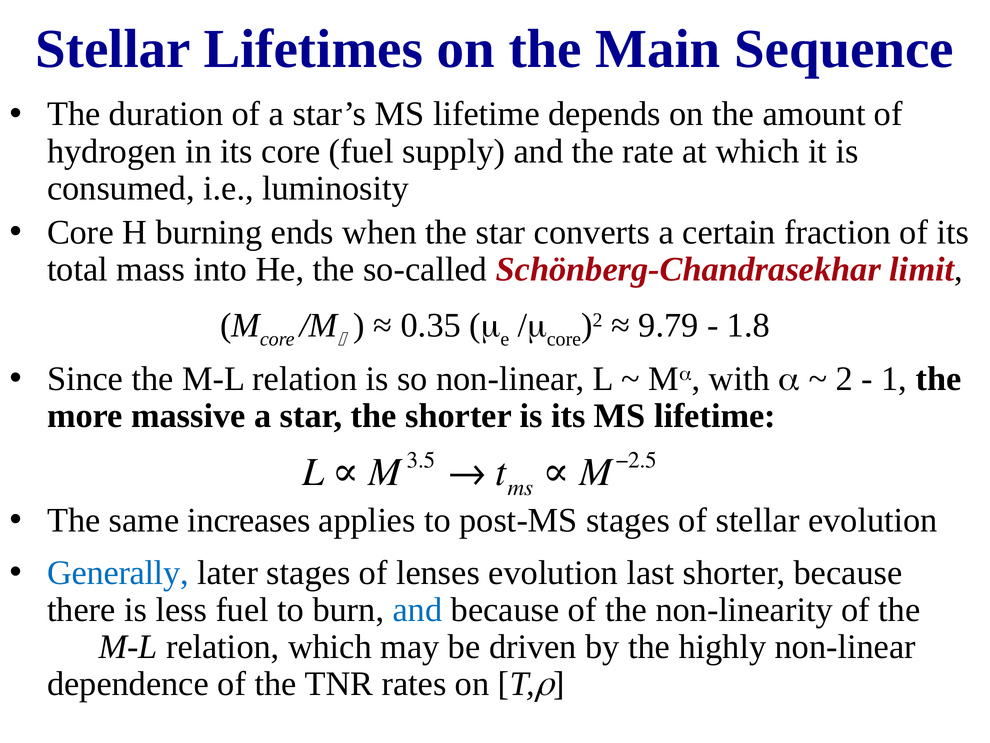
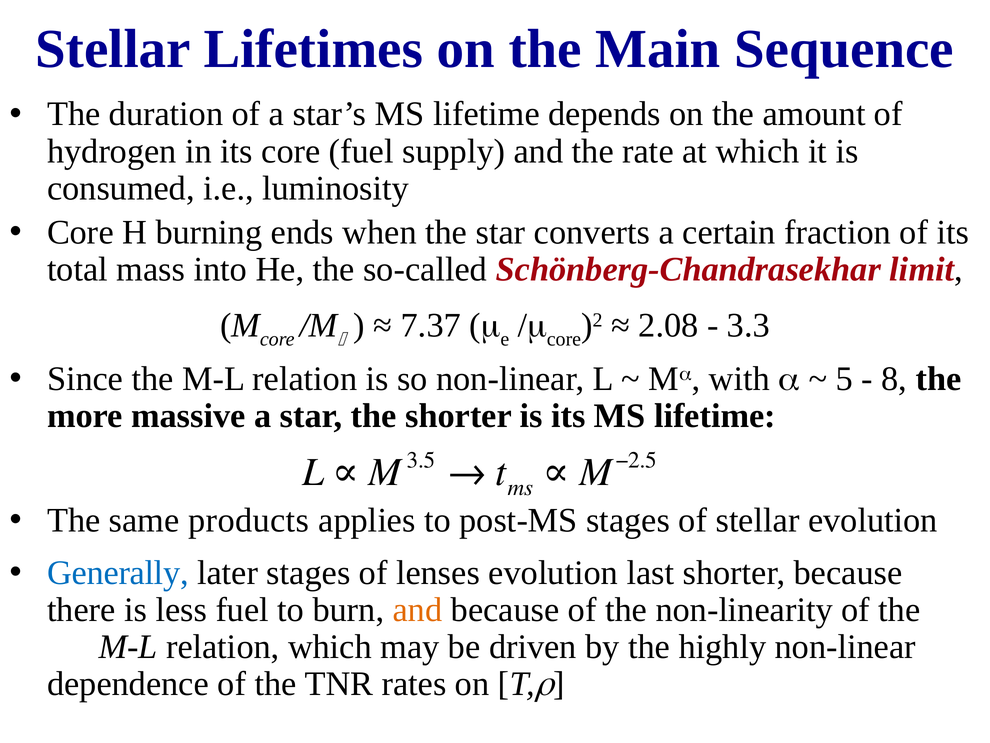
0.35: 0.35 -> 7.37
9.79: 9.79 -> 2.08
1.8: 1.8 -> 3.3
2: 2 -> 5
1: 1 -> 8
increases: increases -> products
and at (417, 609) colour: blue -> orange
